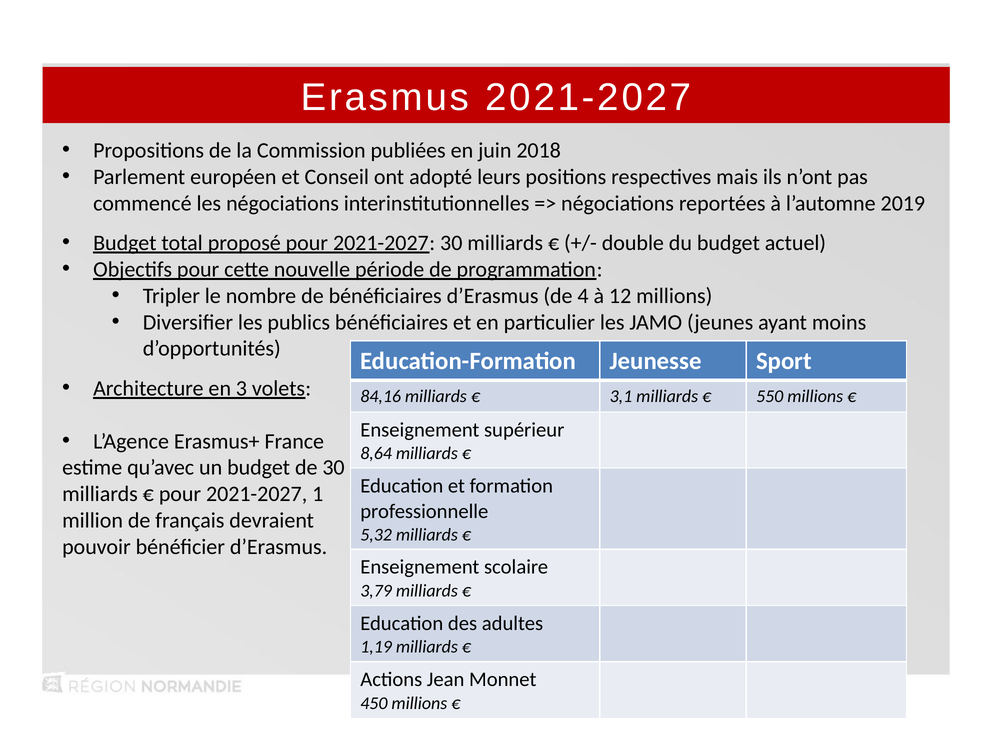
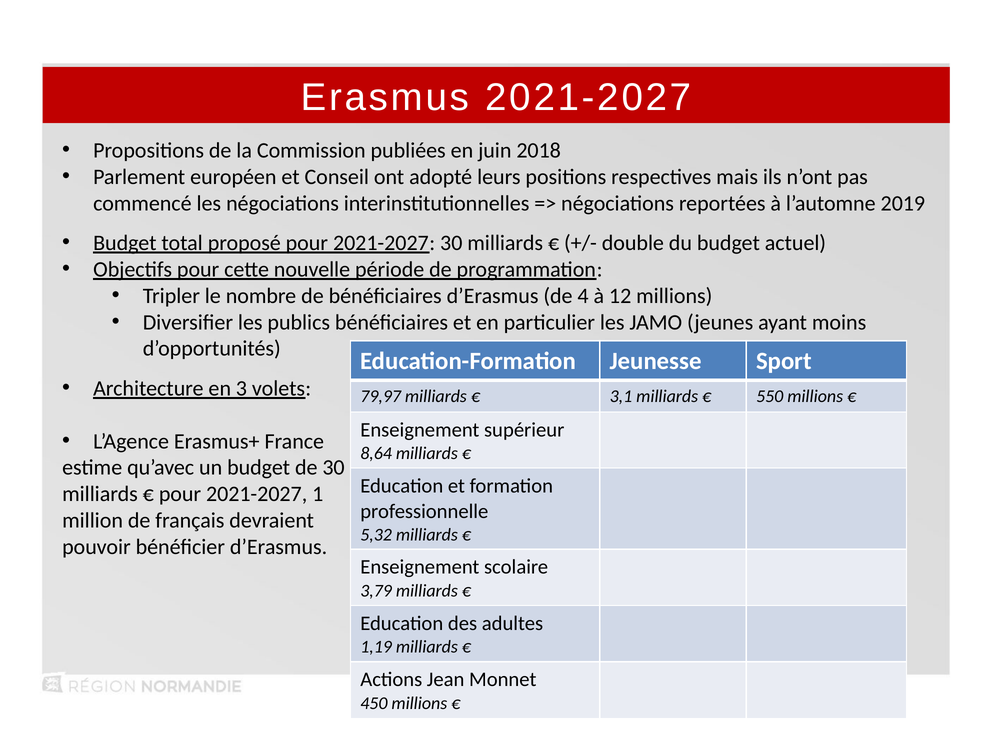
84,16: 84,16 -> 79,97
